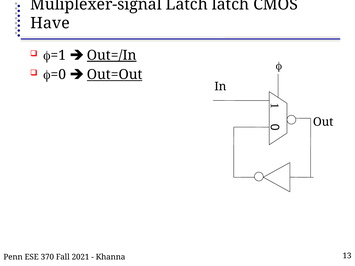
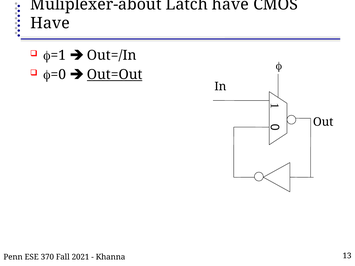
Muliplexer-signal: Muliplexer-signal -> Muliplexer-about
Latch latch: latch -> have
Out=/In underline: present -> none
